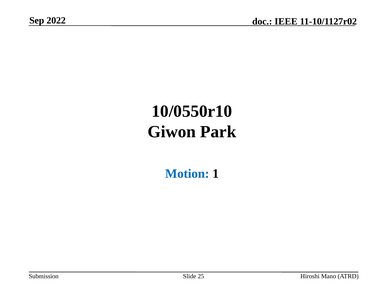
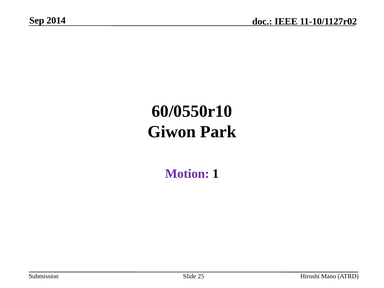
2022: 2022 -> 2014
10/0550r10: 10/0550r10 -> 60/0550r10
Motion colour: blue -> purple
